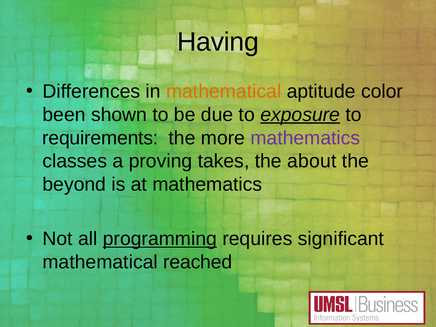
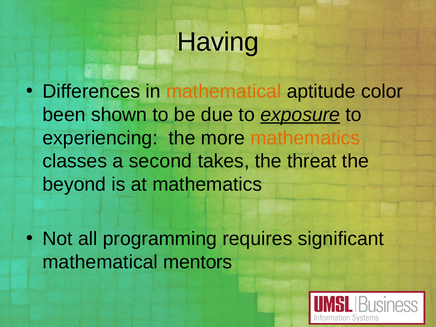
requirements: requirements -> experiencing
mathematics at (305, 138) colour: purple -> orange
proving: proving -> second
about: about -> threat
programming underline: present -> none
reached: reached -> mentors
